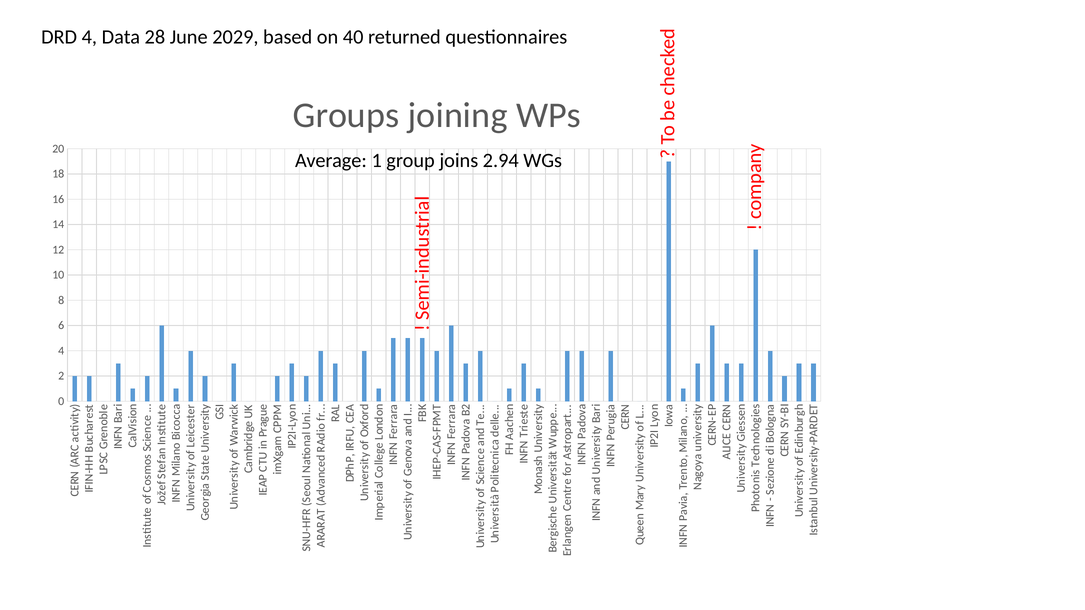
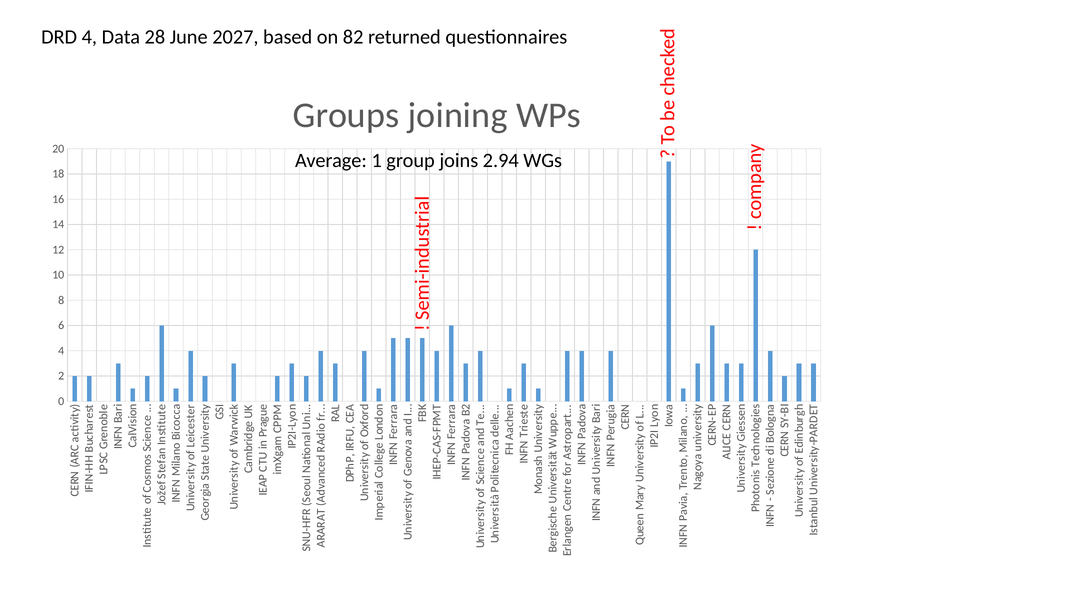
2029: 2029 -> 2027
40: 40 -> 82
